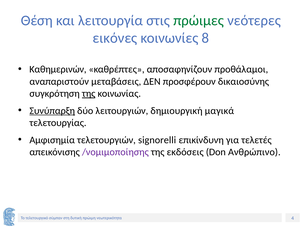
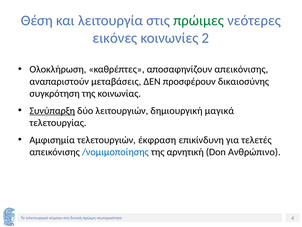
8: 8 -> 2
Καθημερινών: Καθημερινών -> Ολοκλήρωση
αποσαφηνίζουν προθάλαμοι: προθάλαμοι -> απεικόνισης
της at (89, 93) underline: present -> none
signorelli: signorelli -> έκφραση
/νομιμοποίησης colour: purple -> blue
εκδόσεις: εκδόσεις -> αρνητική
